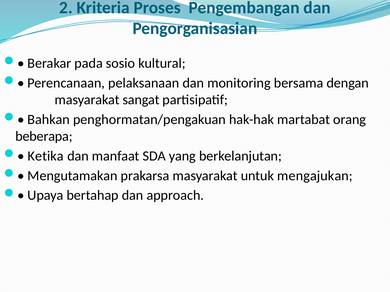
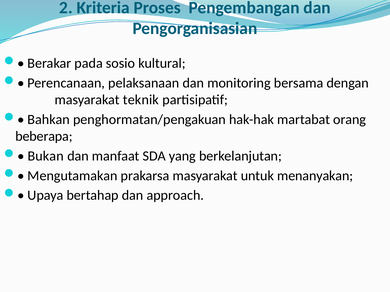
sangat: sangat -> teknik
Ketika: Ketika -> Bukan
mengajukan: mengajukan -> menanyakan
